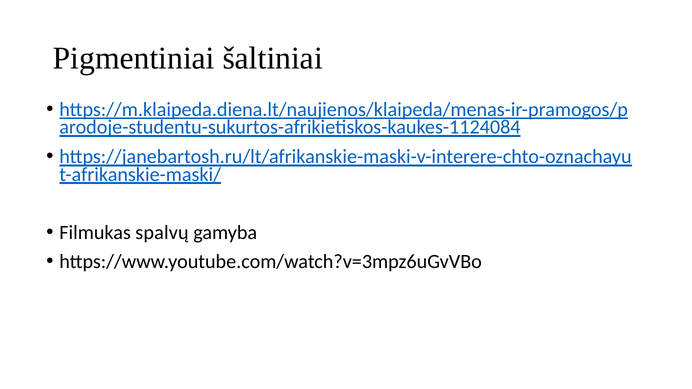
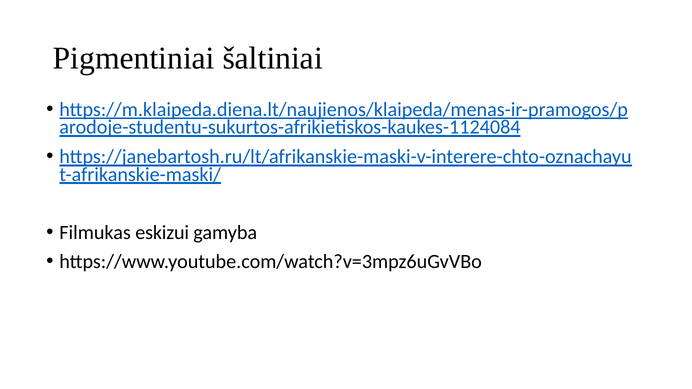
spalvų: spalvų -> eskizui
